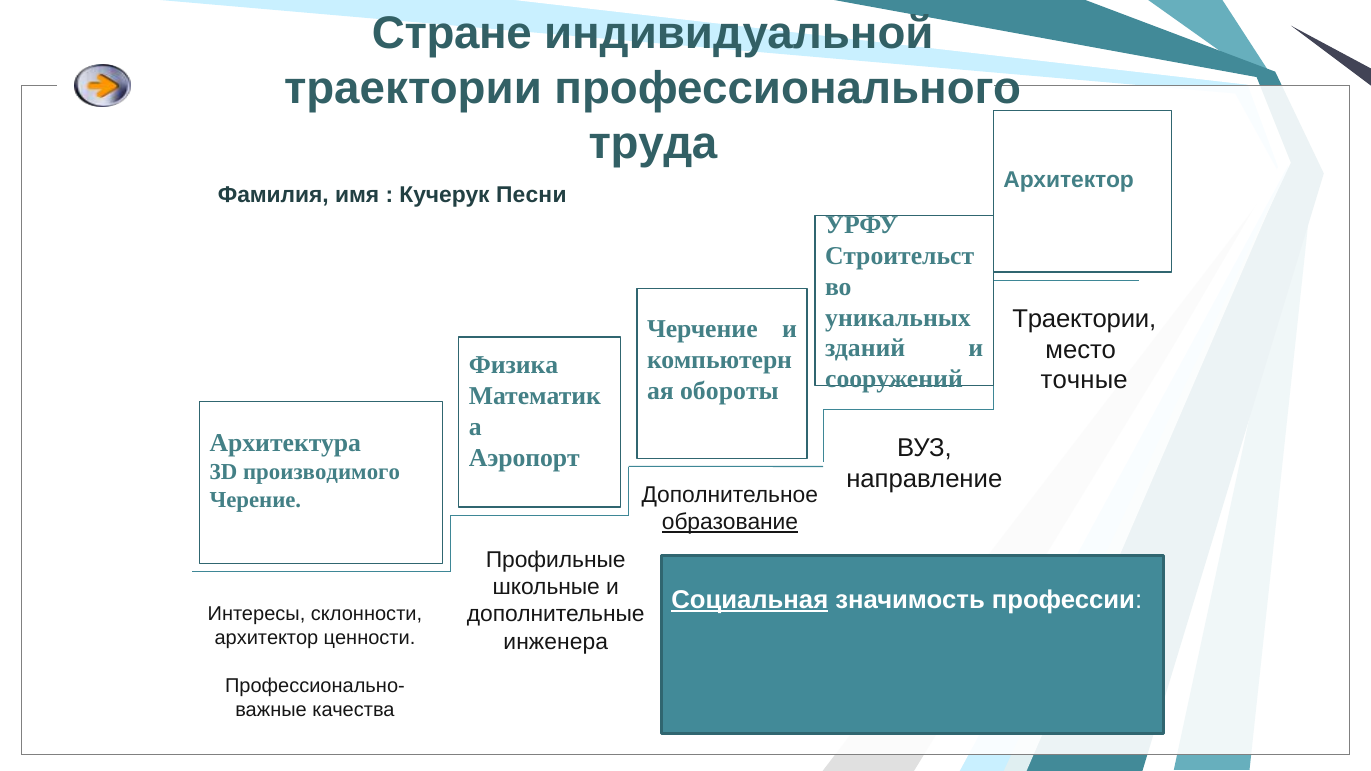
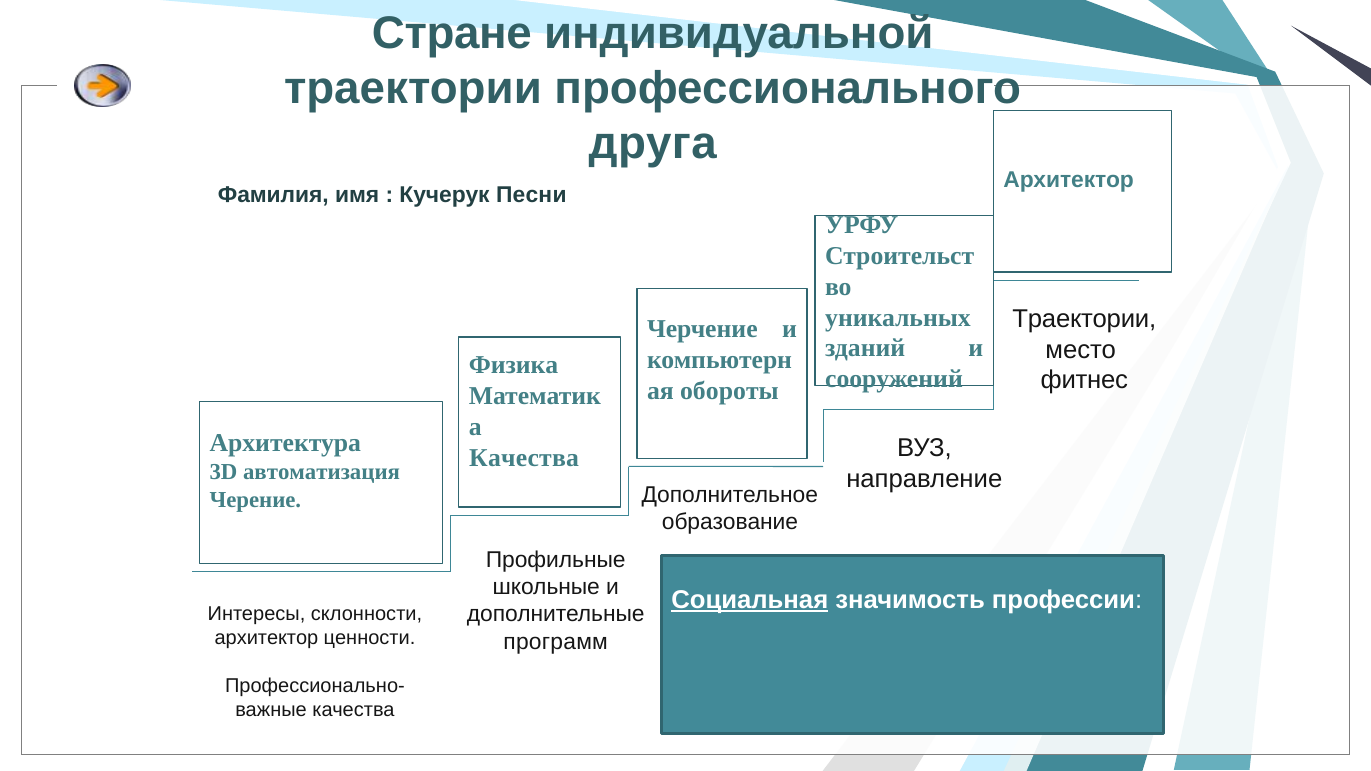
труда: труда -> друга
точные: точные -> фитнес
Аэропорт at (524, 458): Аэропорт -> Качества
производимого: производимого -> автоматизация
образование underline: present -> none
инженера: инженера -> программ
